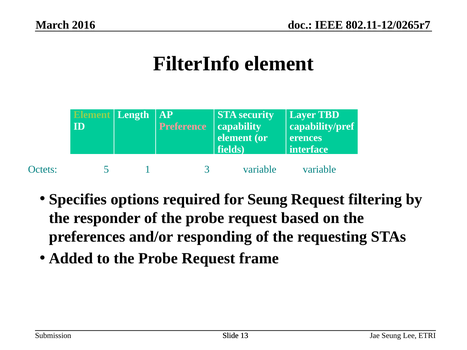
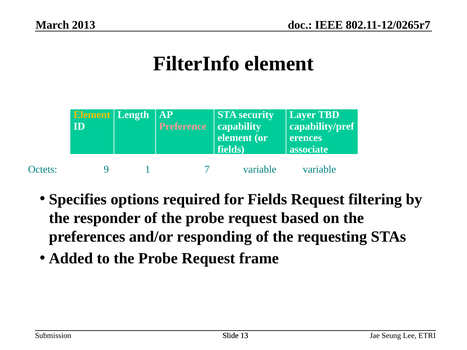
2016: 2016 -> 2013
Element at (92, 115) colour: light green -> yellow
interface: interface -> associate
5: 5 -> 9
3: 3 -> 7
for Seung: Seung -> Fields
